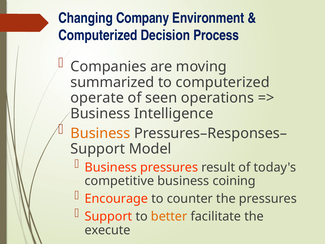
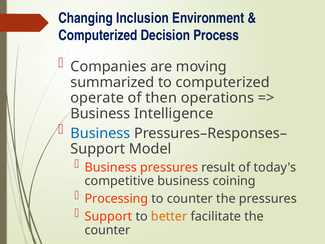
Company: Company -> Inclusion
seen: seen -> then
Business at (100, 133) colour: orange -> blue
Encourage: Encourage -> Processing
execute at (108, 230): execute -> counter
